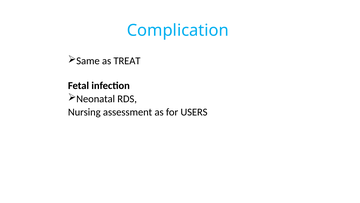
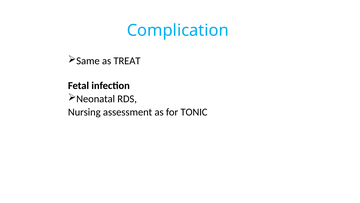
USERS: USERS -> TONIC
